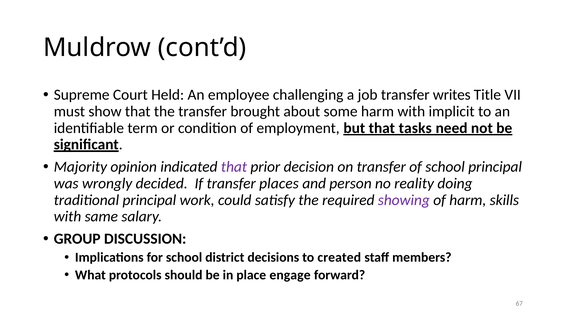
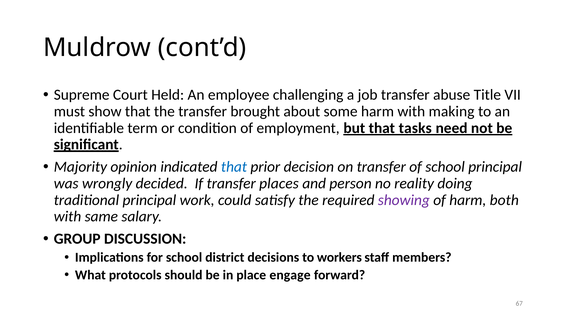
writes: writes -> abuse
implicit: implicit -> making
that at (234, 167) colour: purple -> blue
skills: skills -> both
created: created -> workers
